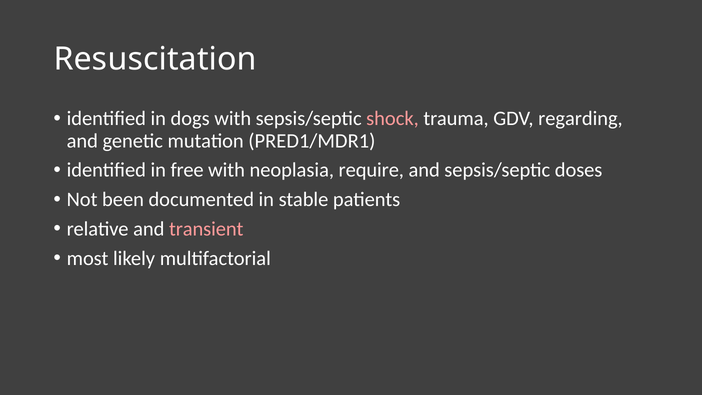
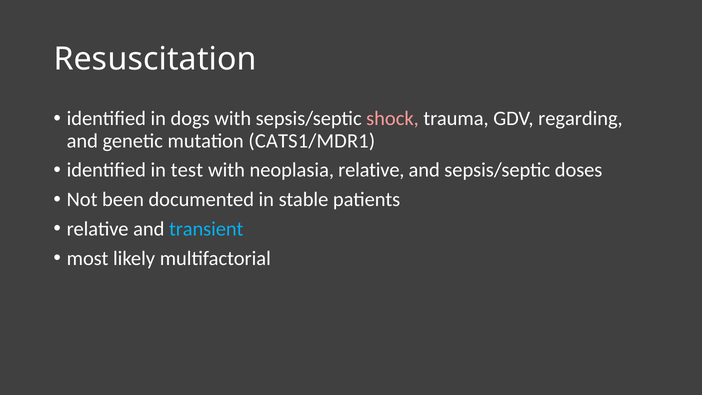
PRED1/MDR1: PRED1/MDR1 -> CATS1/MDR1
free: free -> test
neoplasia require: require -> relative
transient colour: pink -> light blue
